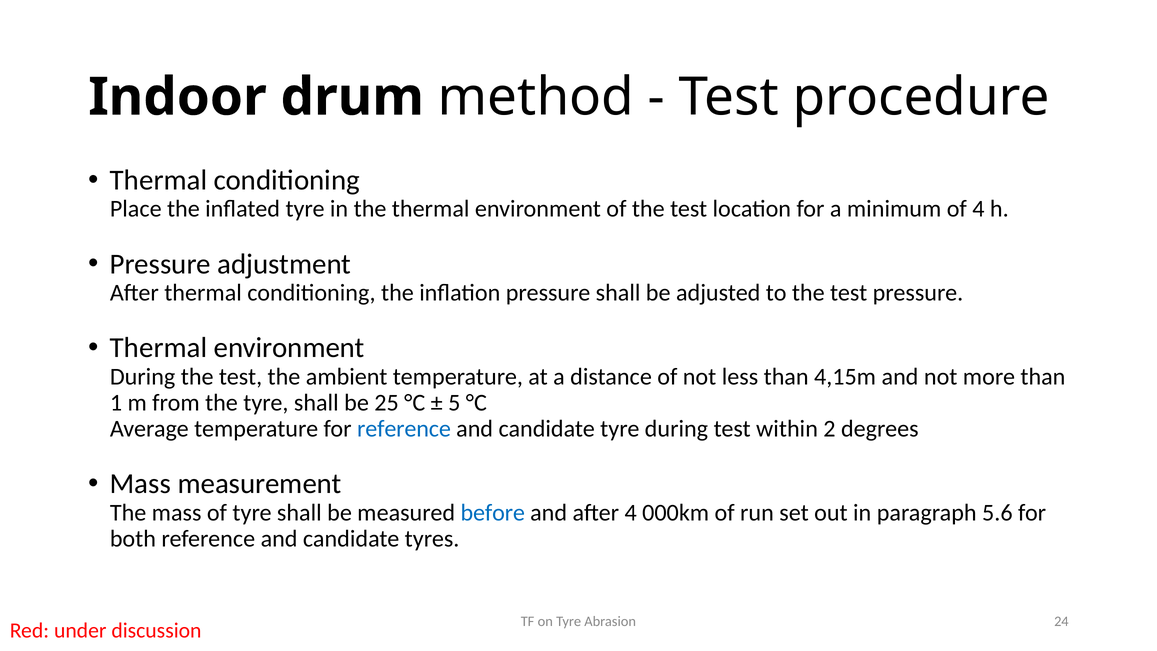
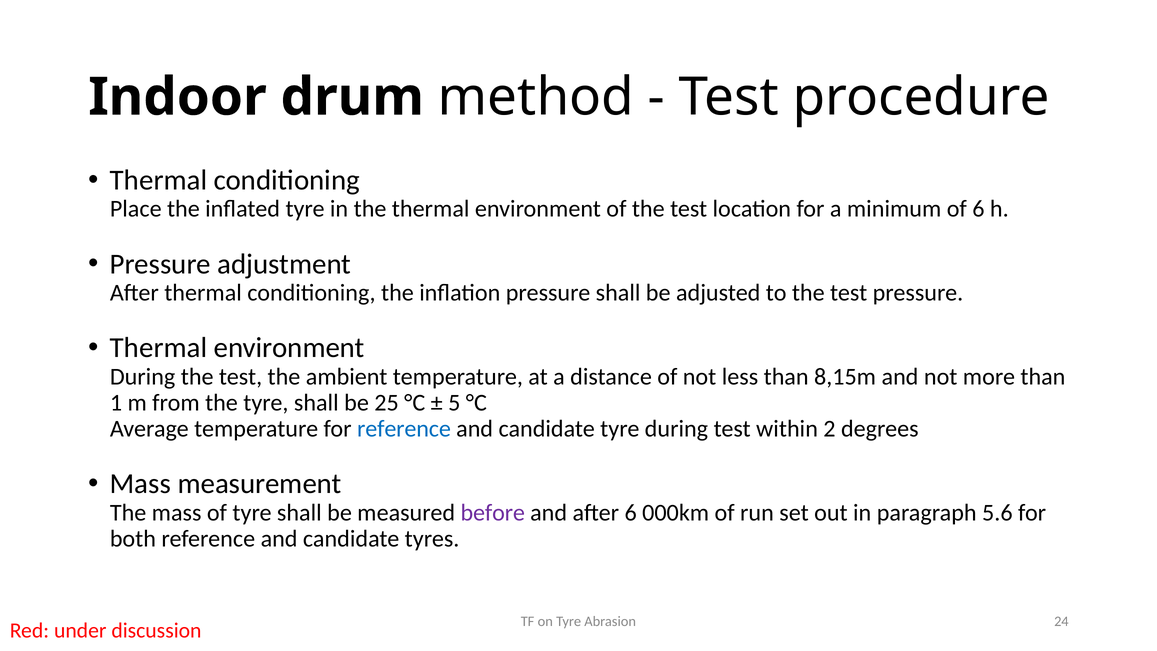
of 4: 4 -> 6
4,15m: 4,15m -> 8,15m
before colour: blue -> purple
after 4: 4 -> 6
